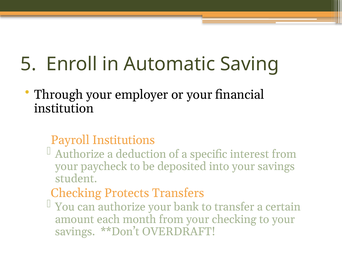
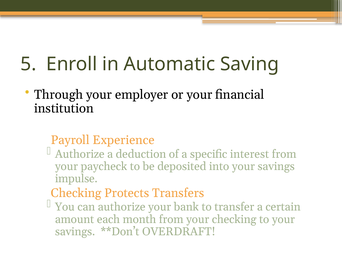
Institutions: Institutions -> Experience
student: student -> impulse
